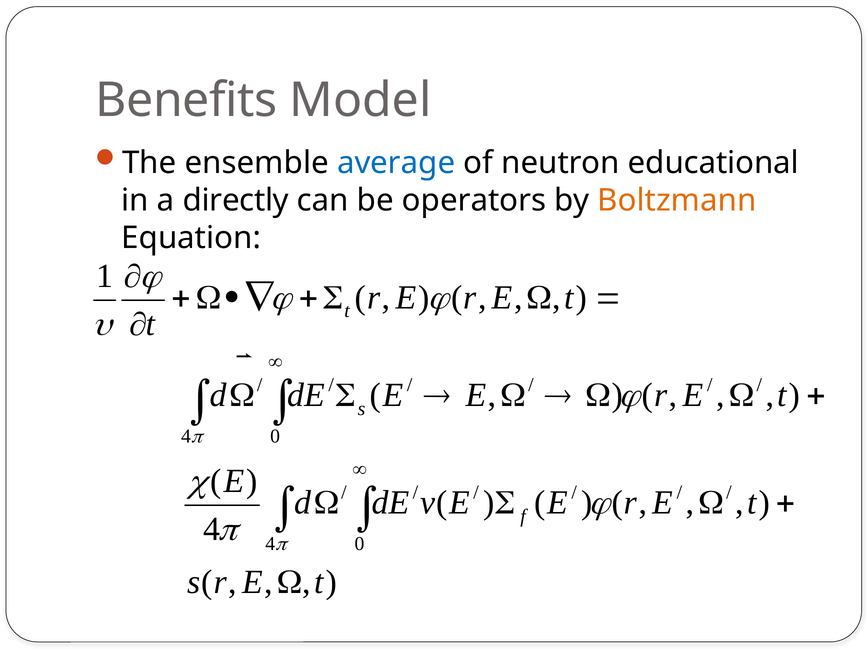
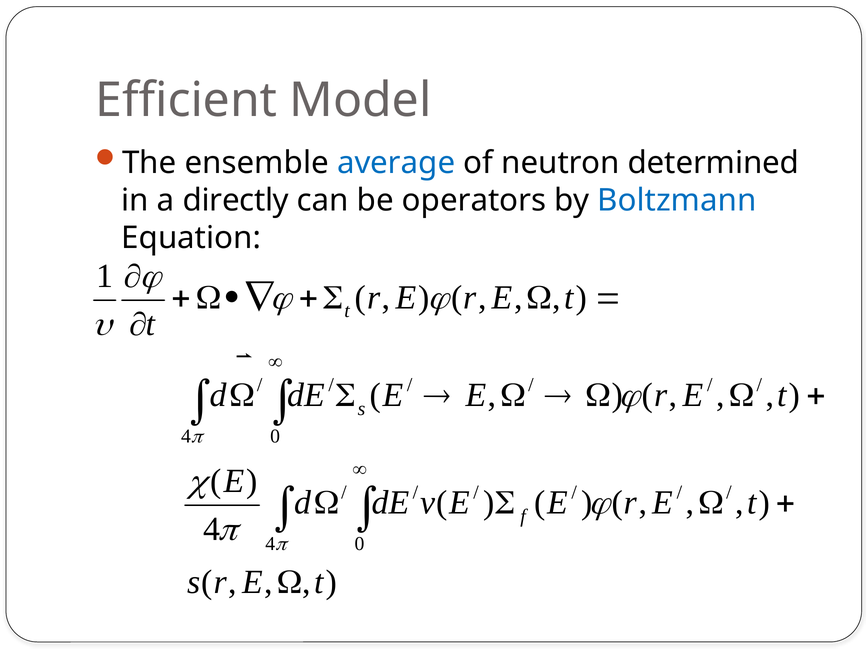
Benefits: Benefits -> Efficient
educational: educational -> determined
Boltzmann colour: orange -> blue
